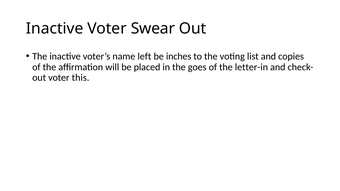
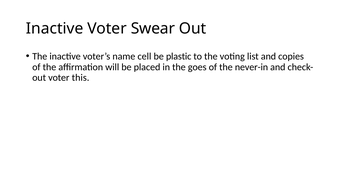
left: left -> cell
inches: inches -> plastic
letter-in: letter-in -> never-in
